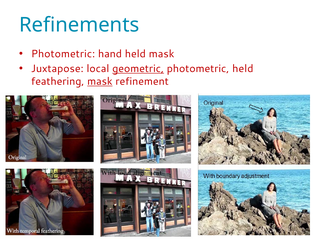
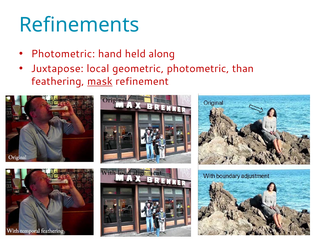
held mask: mask -> along
geometric underline: present -> none
photometric held: held -> than
